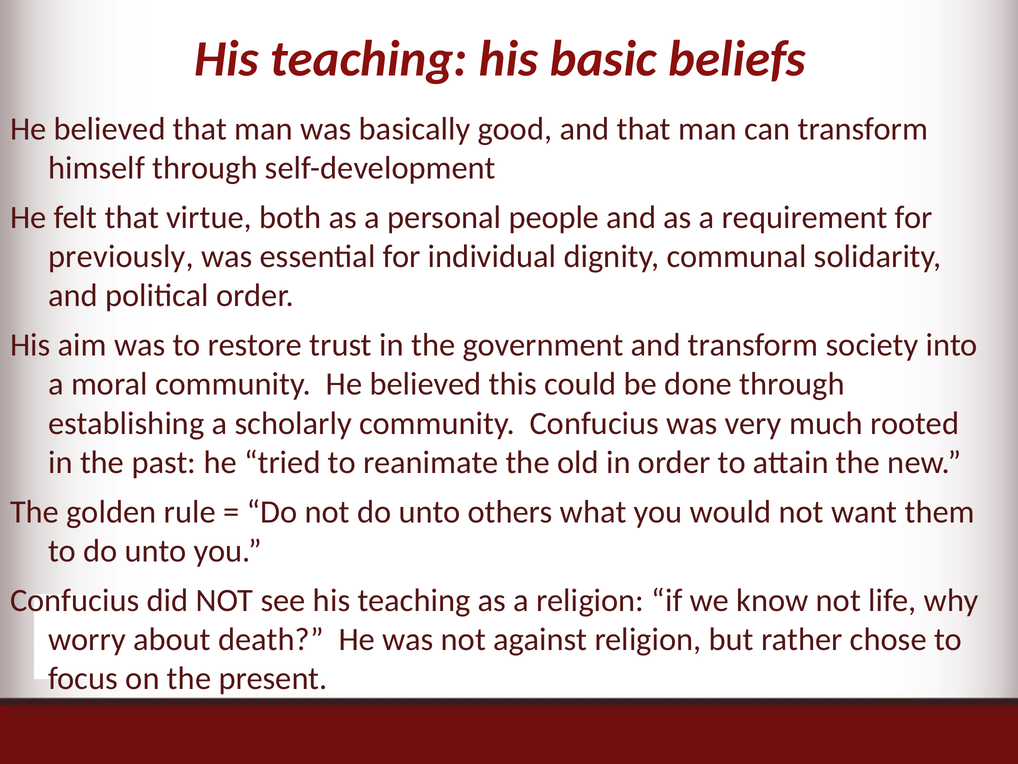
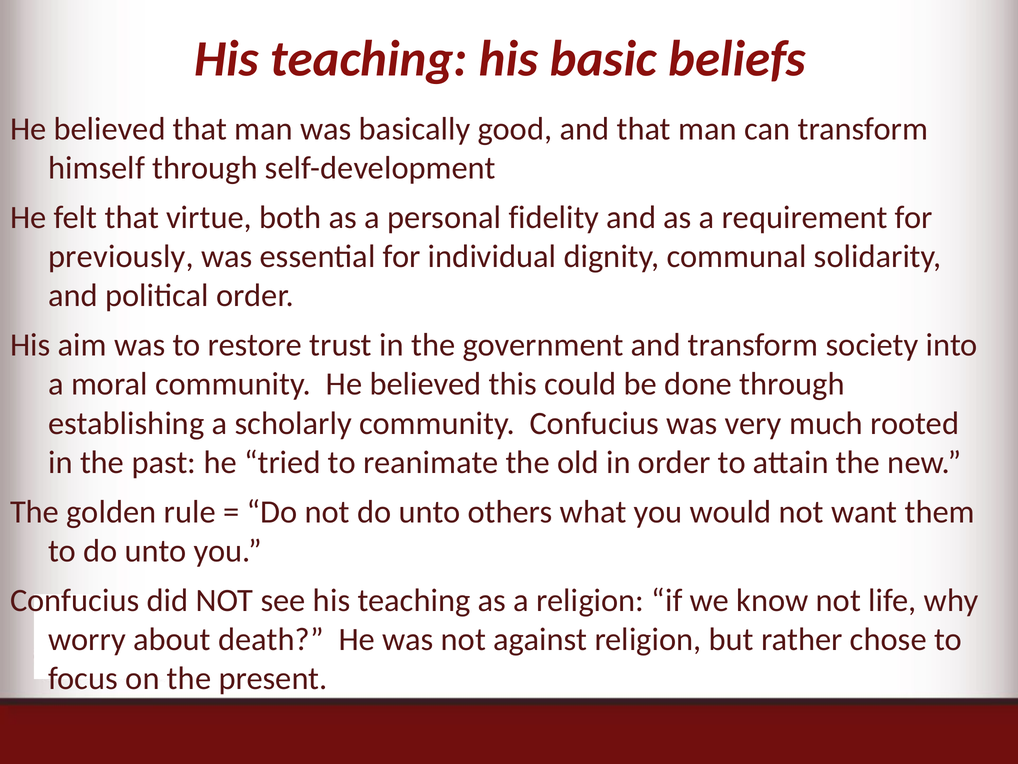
people: people -> fidelity
